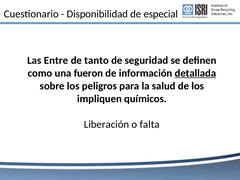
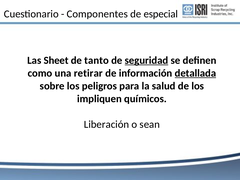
Disponibilidad: Disponibilidad -> Componentes
Entre: Entre -> Sheet
seguridad underline: none -> present
fueron: fueron -> retirar
falta: falta -> sean
